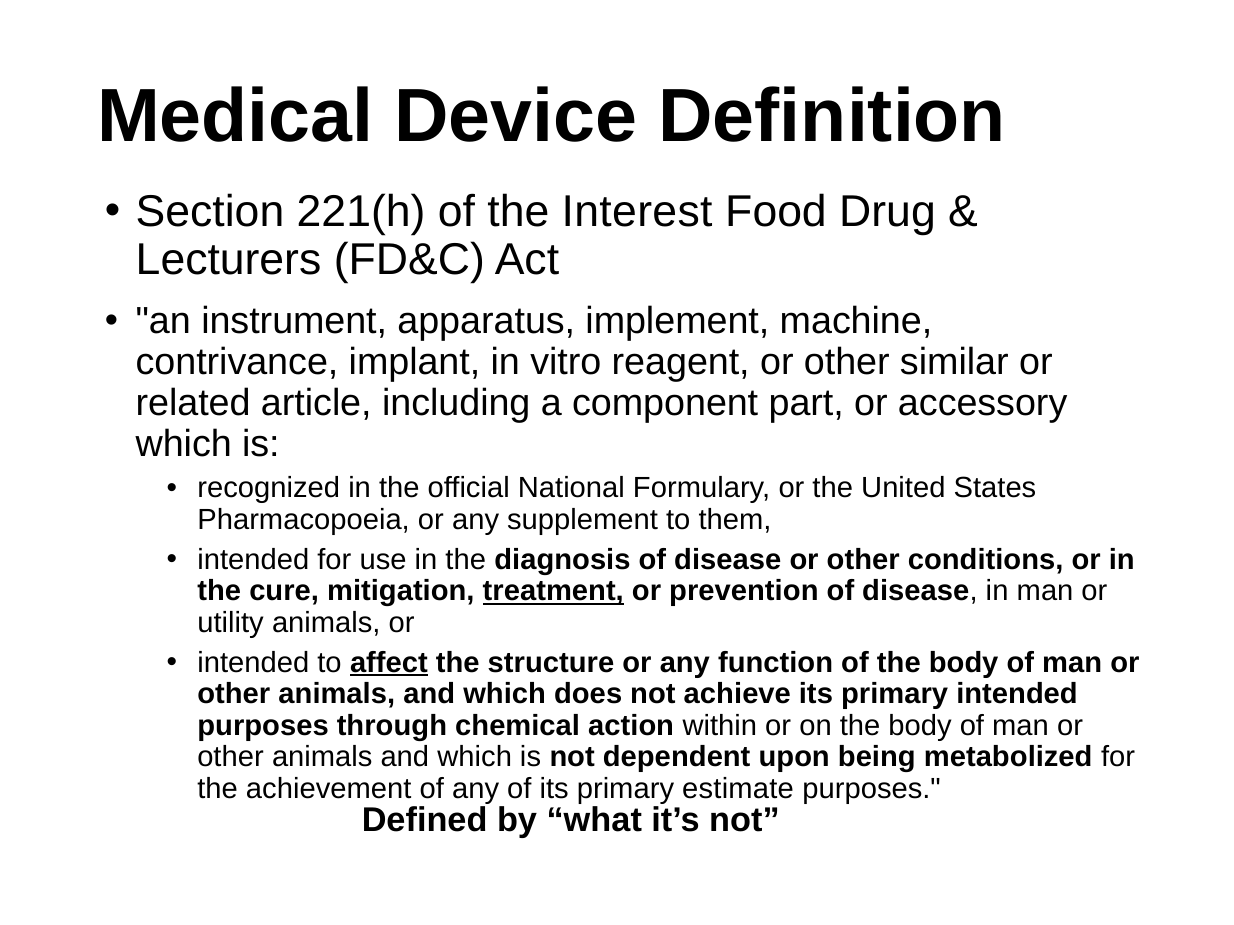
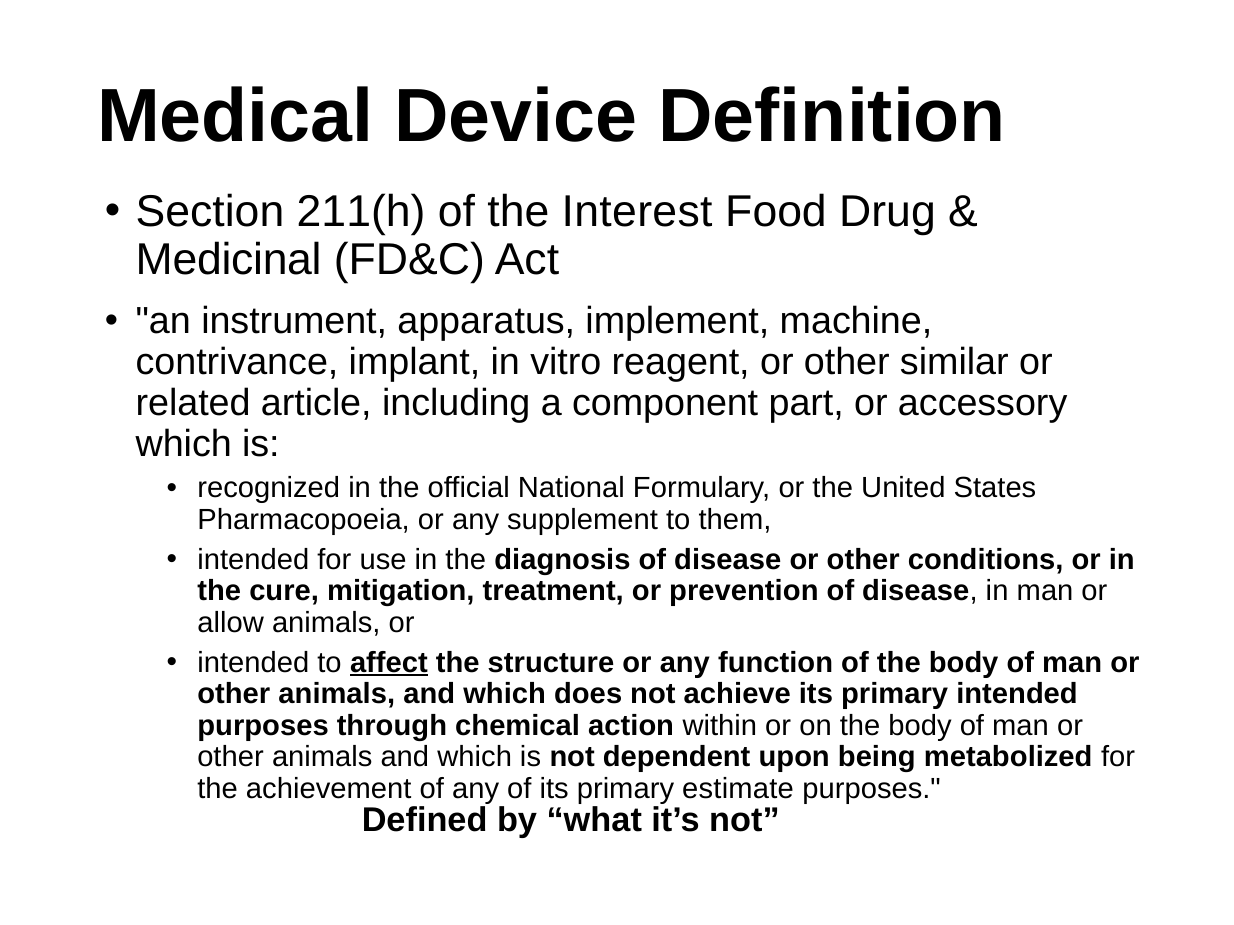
221(h: 221(h -> 211(h
Lecturers: Lecturers -> Medicinal
treatment underline: present -> none
utility: utility -> allow
